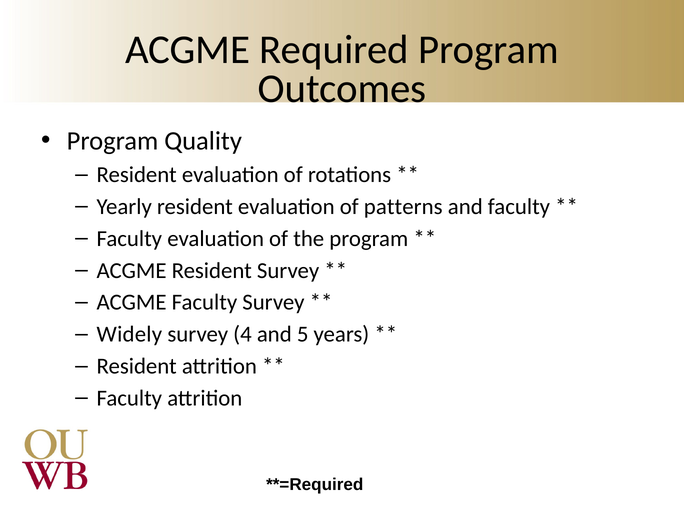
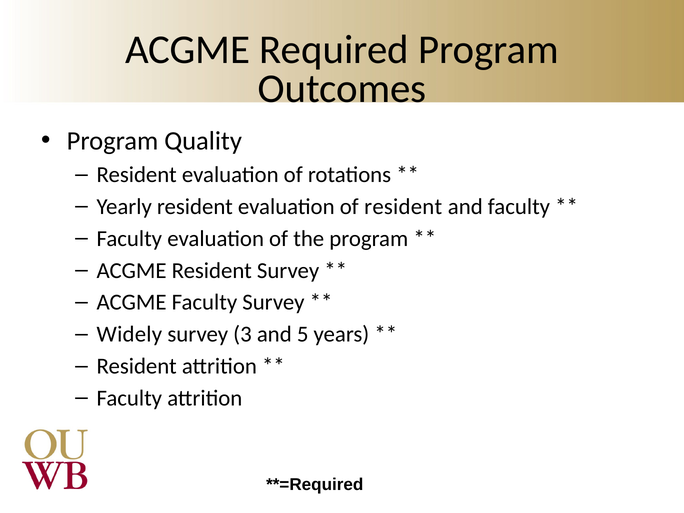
of patterns: patterns -> resident
4: 4 -> 3
